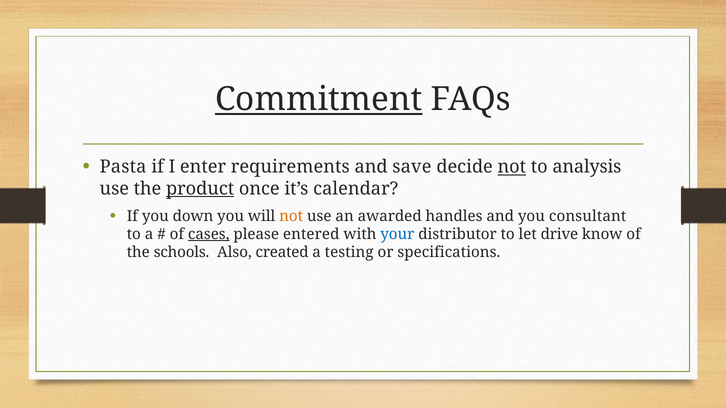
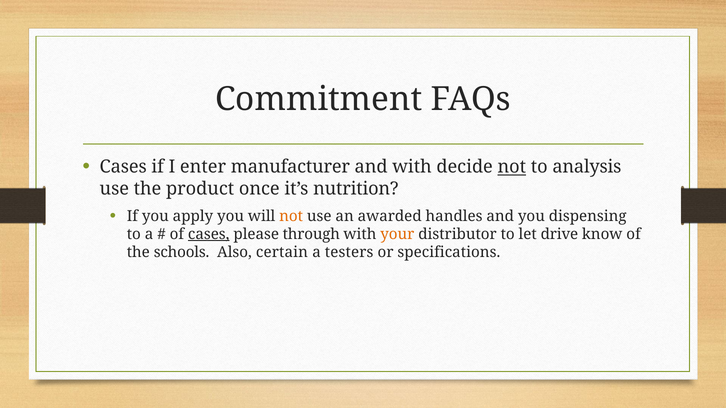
Commitment underline: present -> none
Pasta at (123, 167): Pasta -> Cases
requirements: requirements -> manufacturer
and save: save -> with
product underline: present -> none
calendar: calendar -> nutrition
down: down -> apply
consultant: consultant -> dispensing
entered: entered -> through
your colour: blue -> orange
created: created -> certain
testing: testing -> testers
